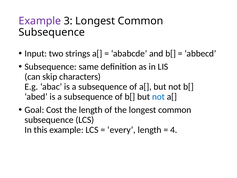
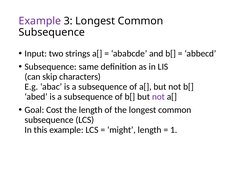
not at (158, 97) colour: blue -> purple
every: every -> might
4: 4 -> 1
